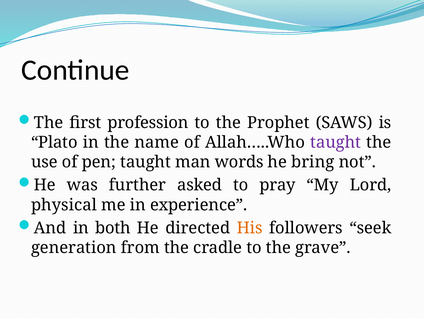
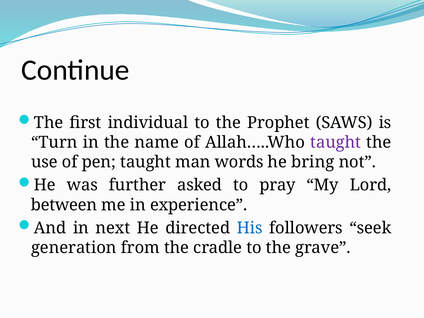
profession: profession -> individual
Plato: Plato -> Turn
physical: physical -> between
both: both -> next
His colour: orange -> blue
